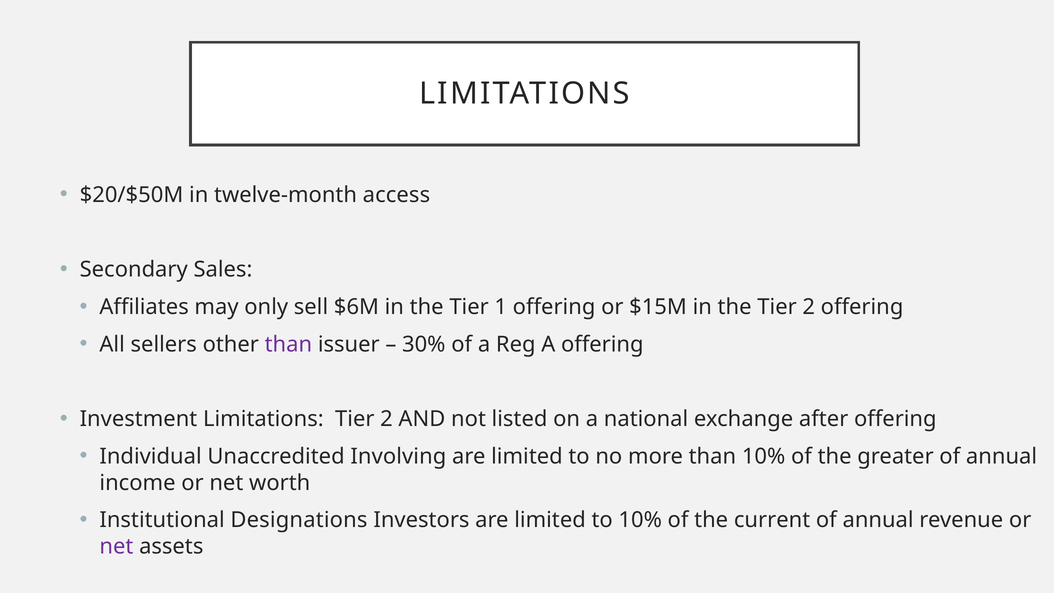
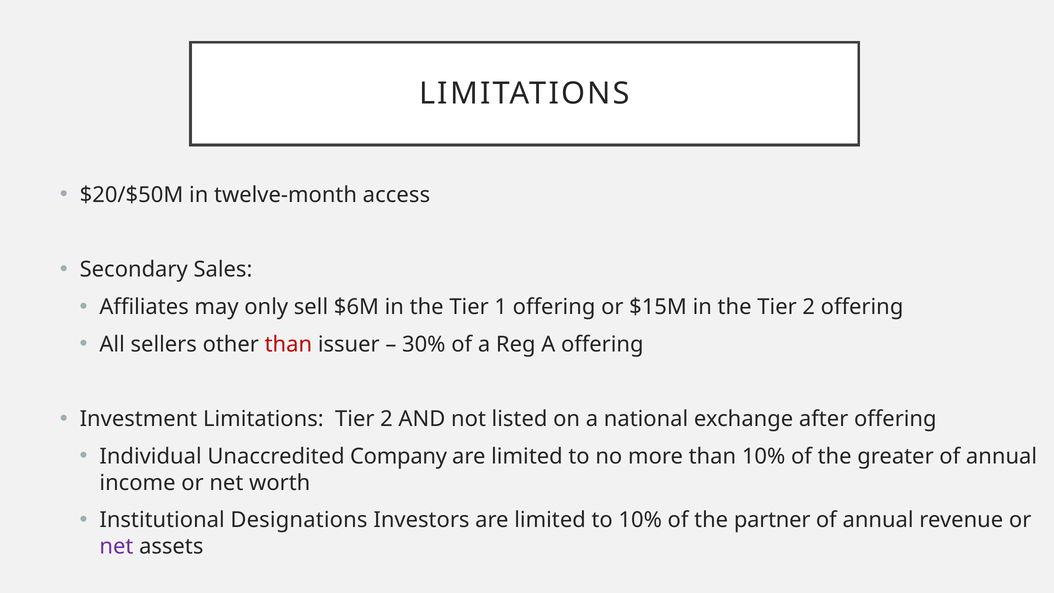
than at (288, 344) colour: purple -> red
Involving: Involving -> Company
current: current -> partner
